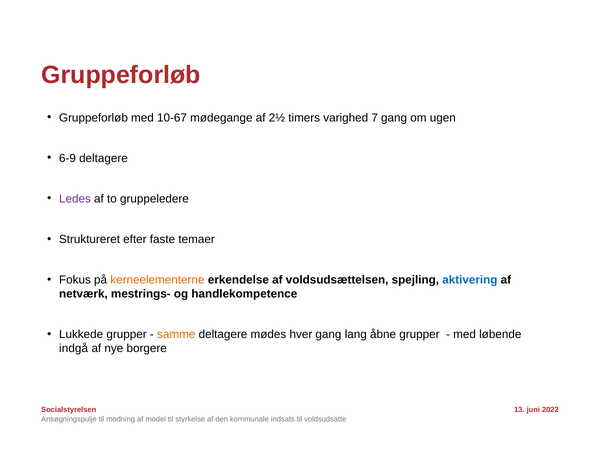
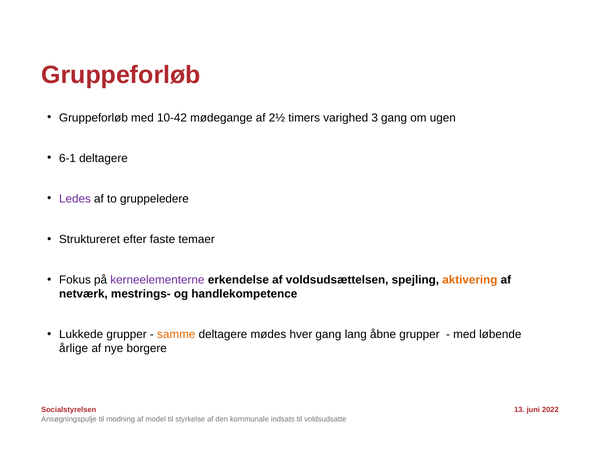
10-67: 10-67 -> 10-42
7: 7 -> 3
6-9: 6-9 -> 6-1
kerneelementerne colour: orange -> purple
aktivering colour: blue -> orange
indgå: indgå -> årlige
